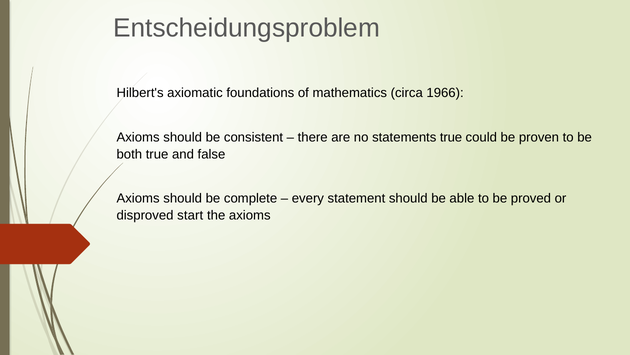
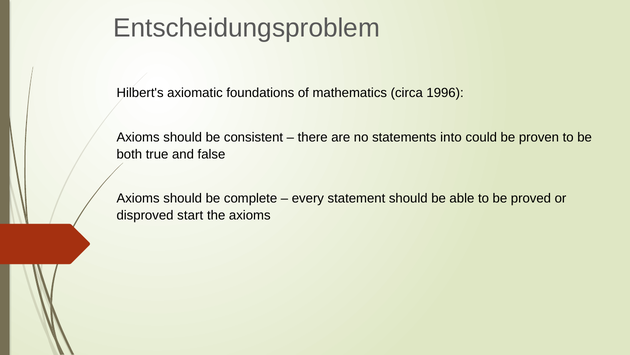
1966: 1966 -> 1996
statements true: true -> into
